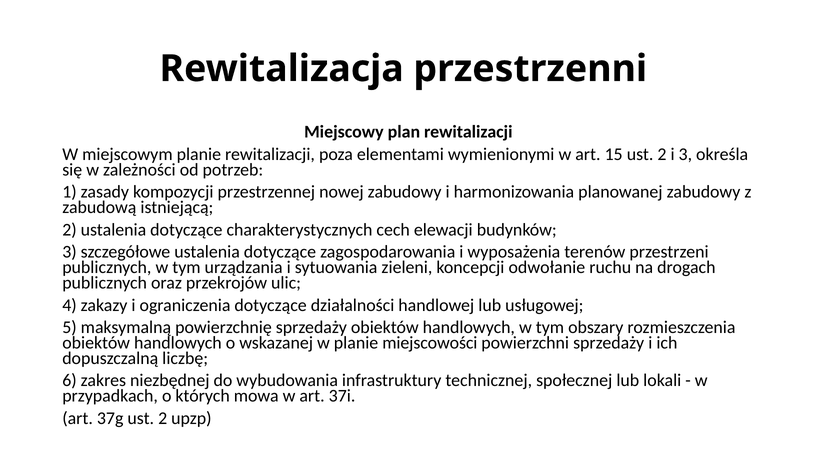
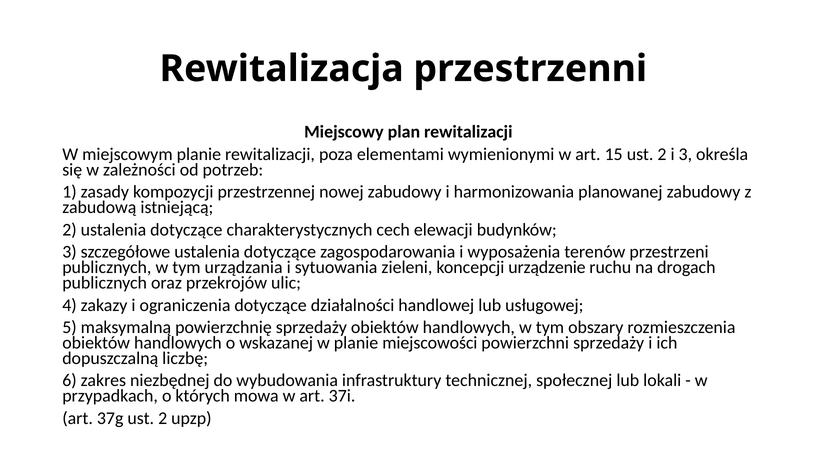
odwołanie: odwołanie -> urządzenie
